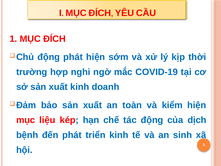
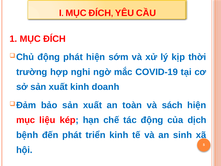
kiểm: kiểm -> sách
